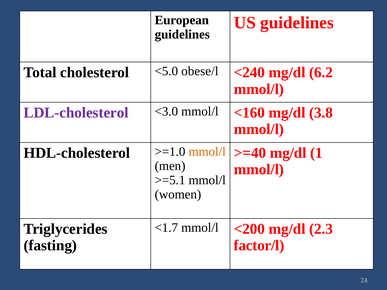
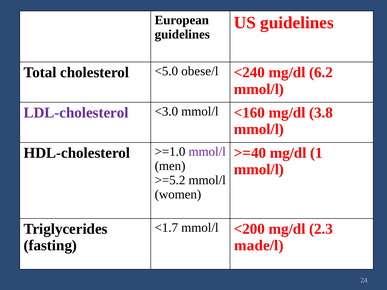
mmol/l at (207, 152) colour: orange -> purple
>=5.1: >=5.1 -> >=5.2
factor/l: factor/l -> made/l
